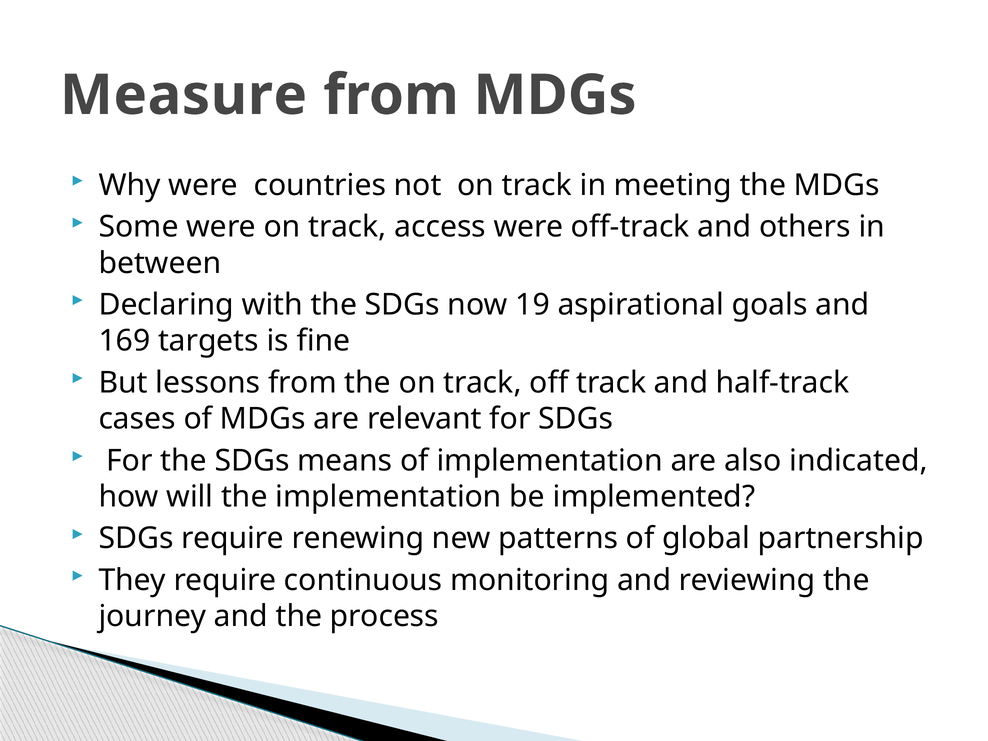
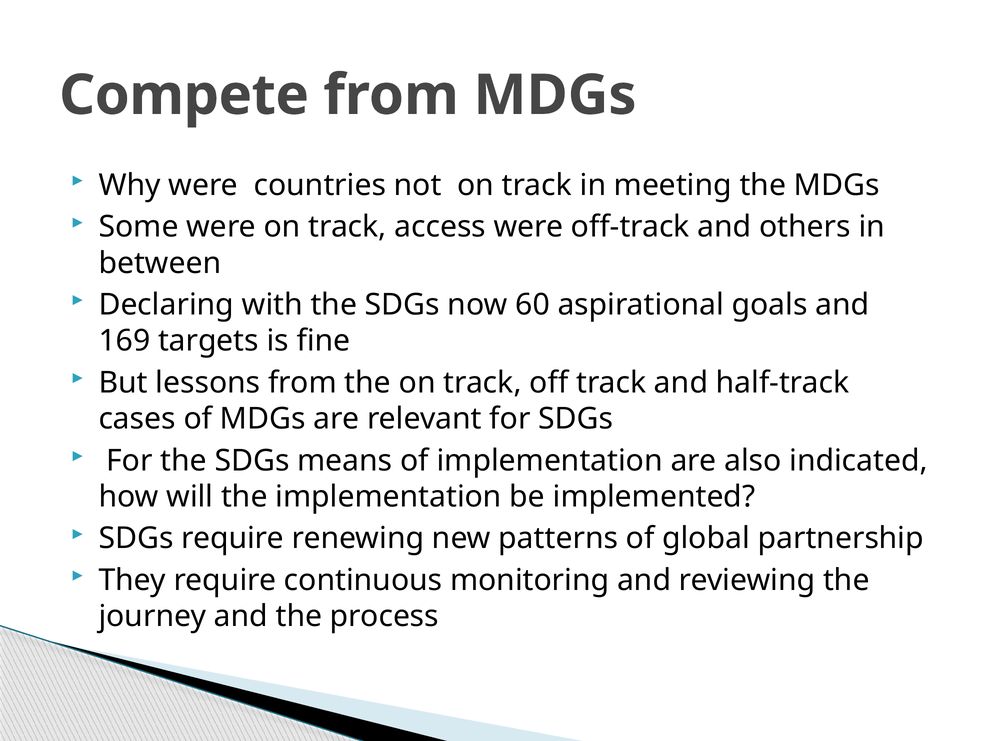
Measure: Measure -> Compete
19: 19 -> 60
